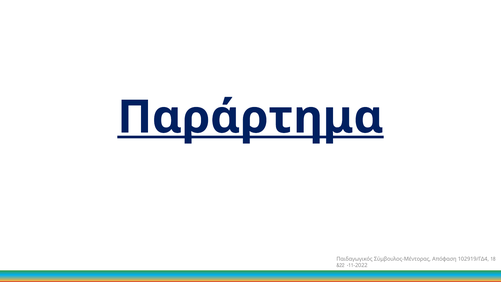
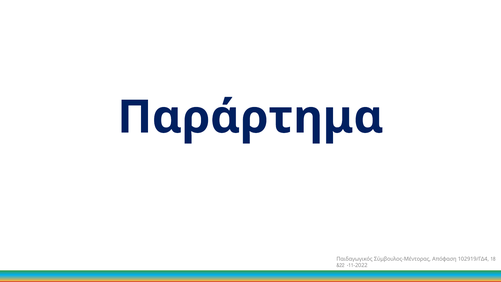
Παράρτημα underline: present -> none
